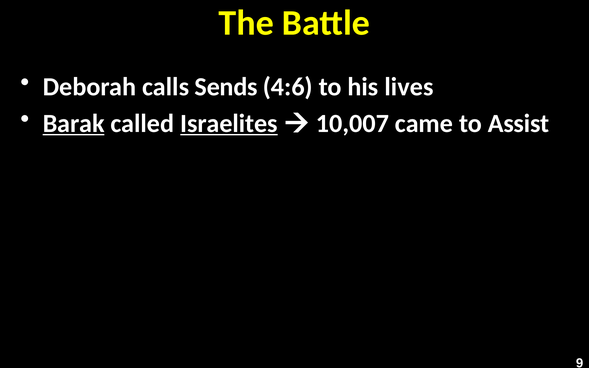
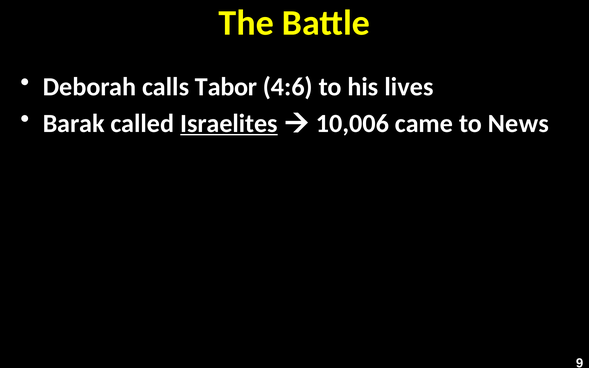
Sends: Sends -> Tabor
Barak underline: present -> none
10,007: 10,007 -> 10,006
Assist: Assist -> News
